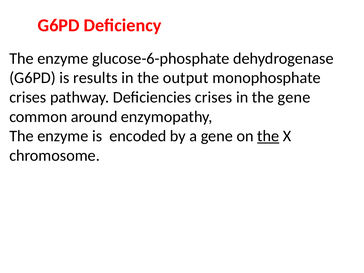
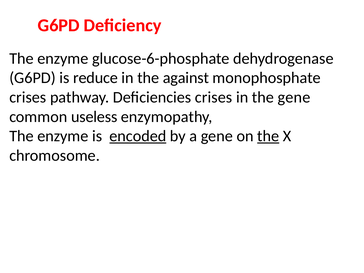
results: results -> reduce
output: output -> against
around: around -> useless
encoded underline: none -> present
